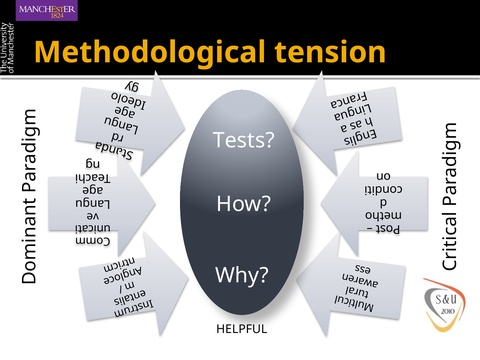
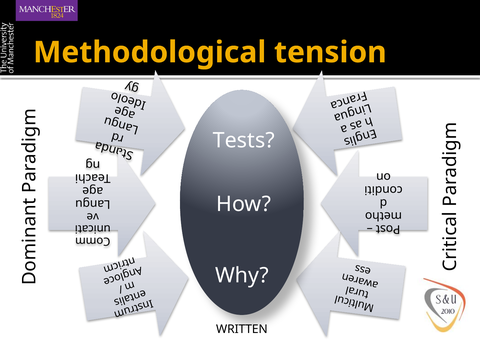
HELPFUL: HELPFUL -> WRITTEN
